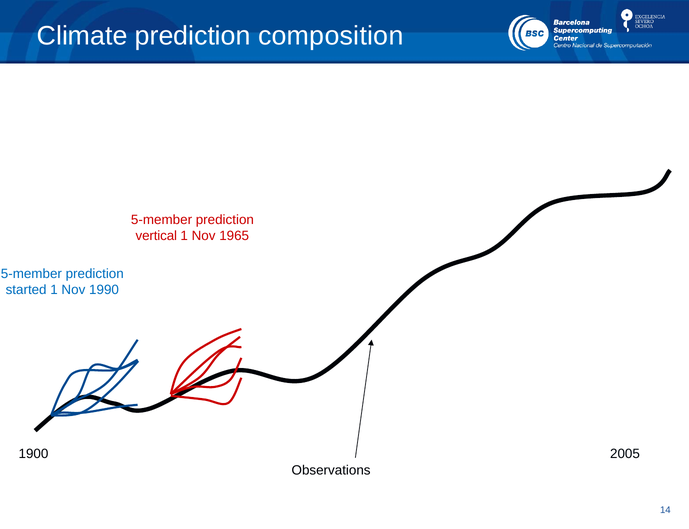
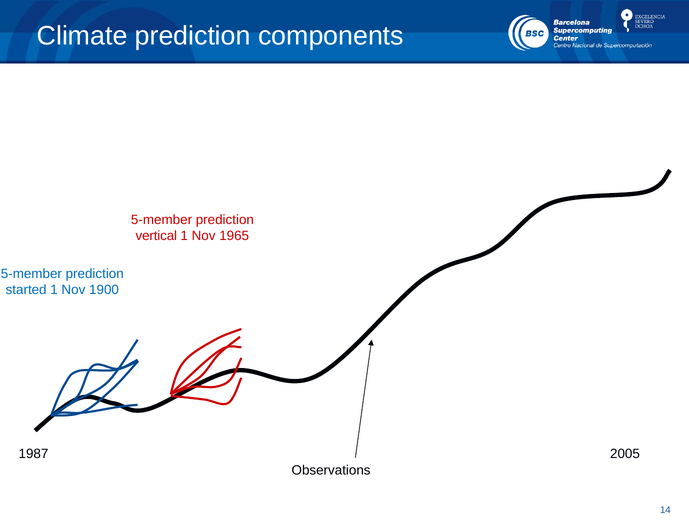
composition: composition -> components
1990: 1990 -> 1900
1900: 1900 -> 1987
